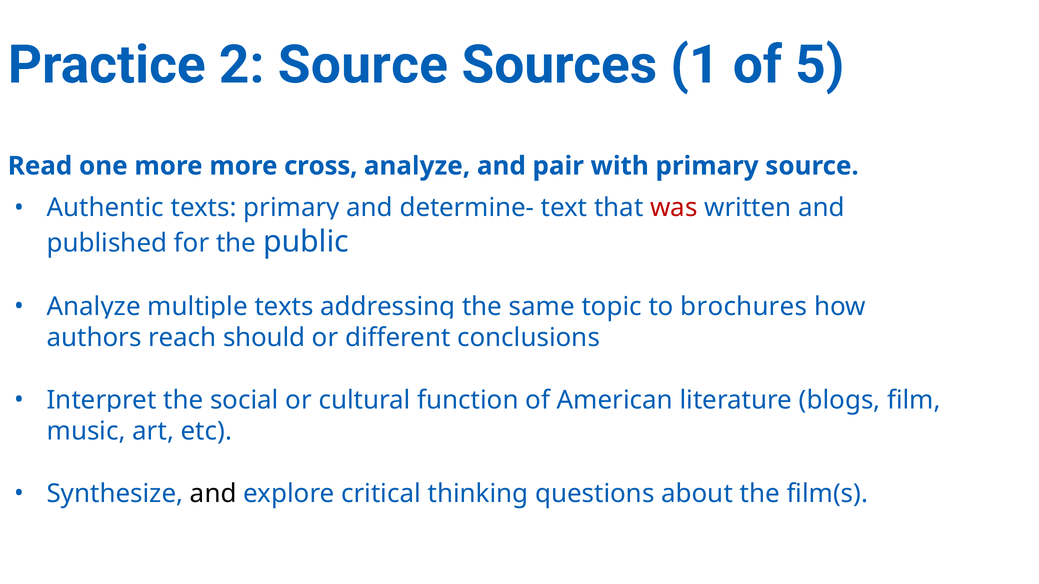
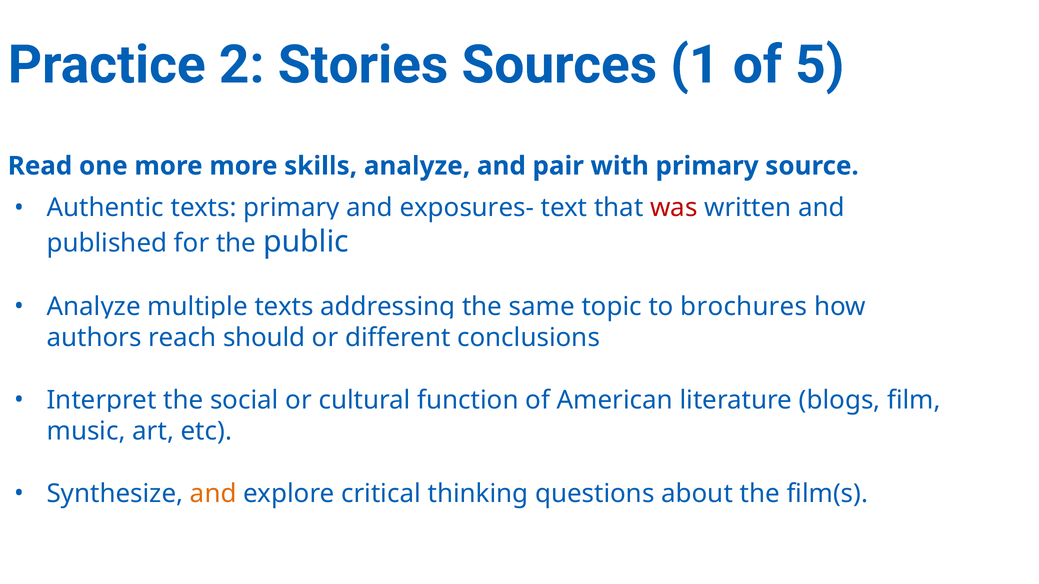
2 Source: Source -> Stories
cross: cross -> skills
determine-: determine- -> exposures-
and at (213, 494) colour: black -> orange
